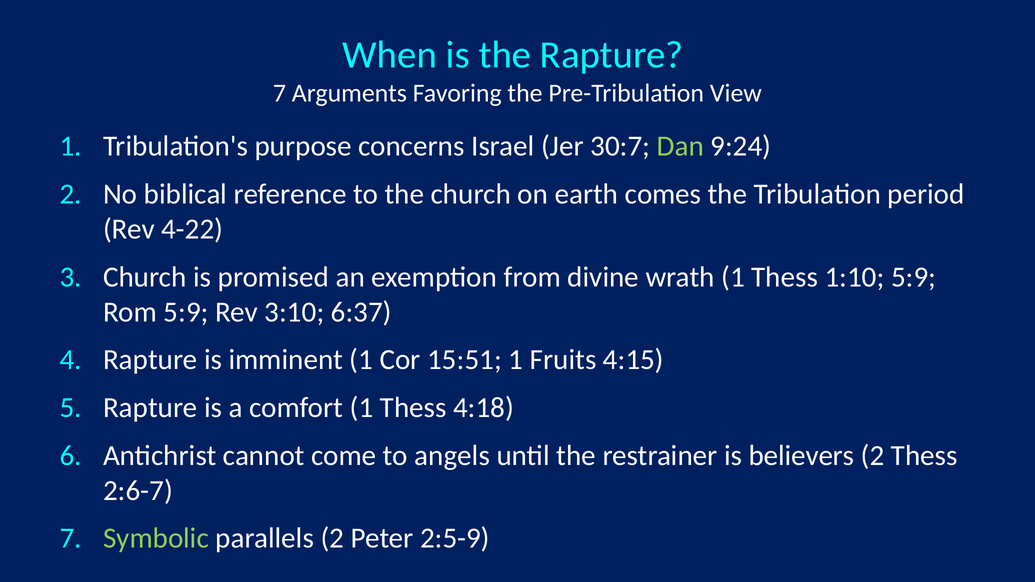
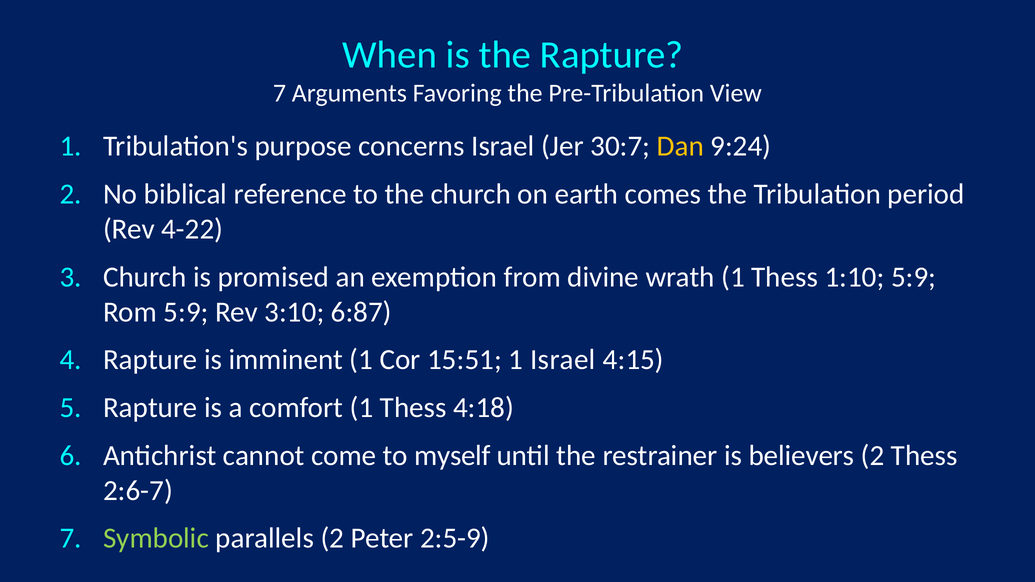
Dan colour: light green -> yellow
6:37: 6:37 -> 6:87
1 Fruits: Fruits -> Israel
angels: angels -> myself
